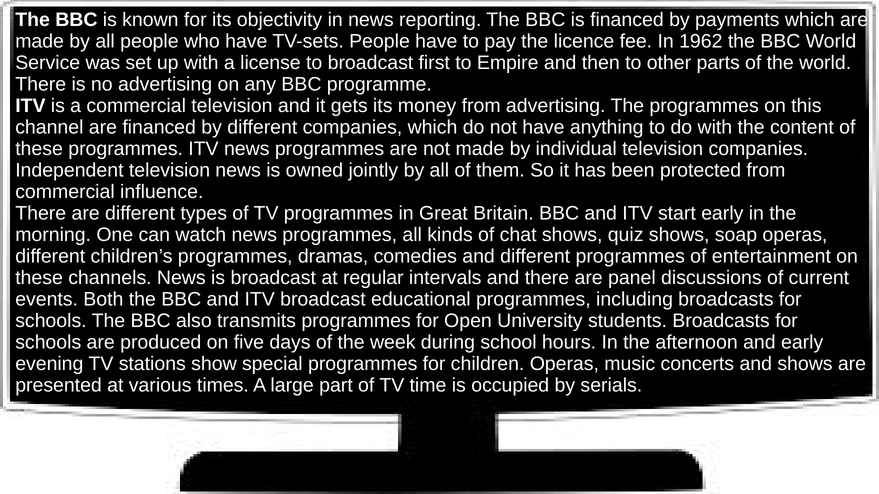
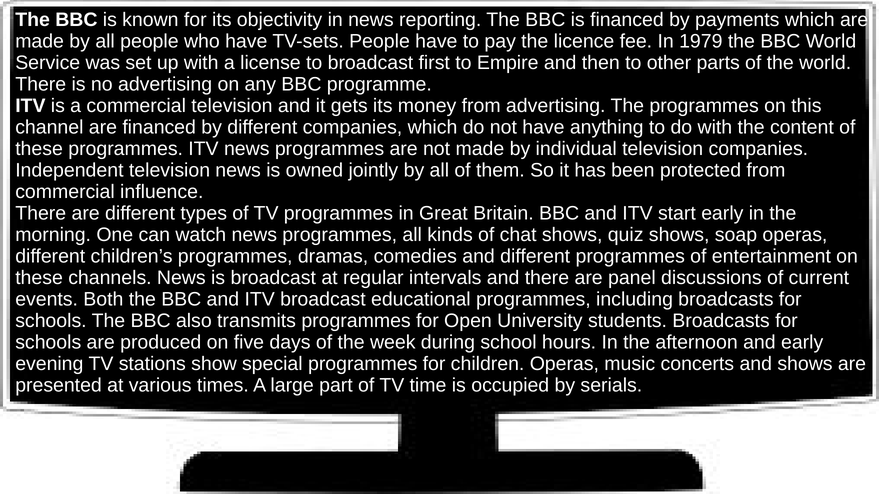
1962: 1962 -> 1979
